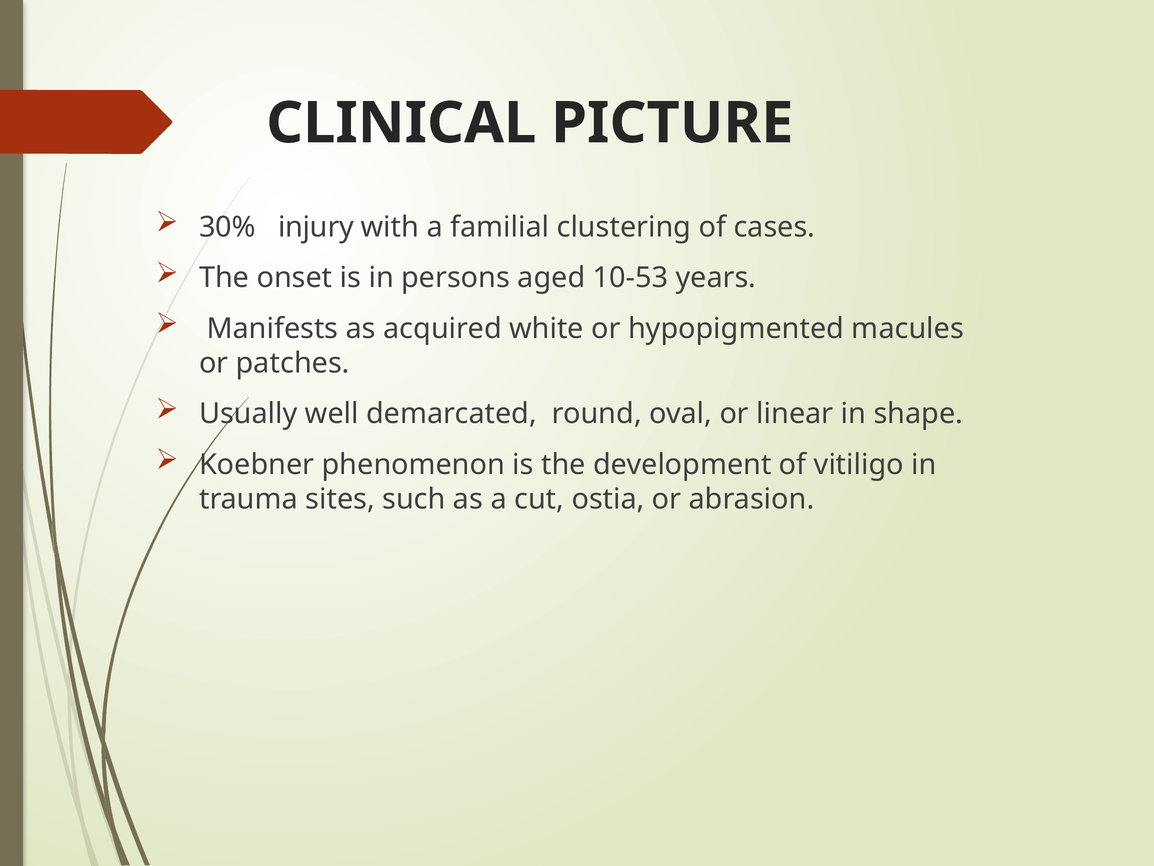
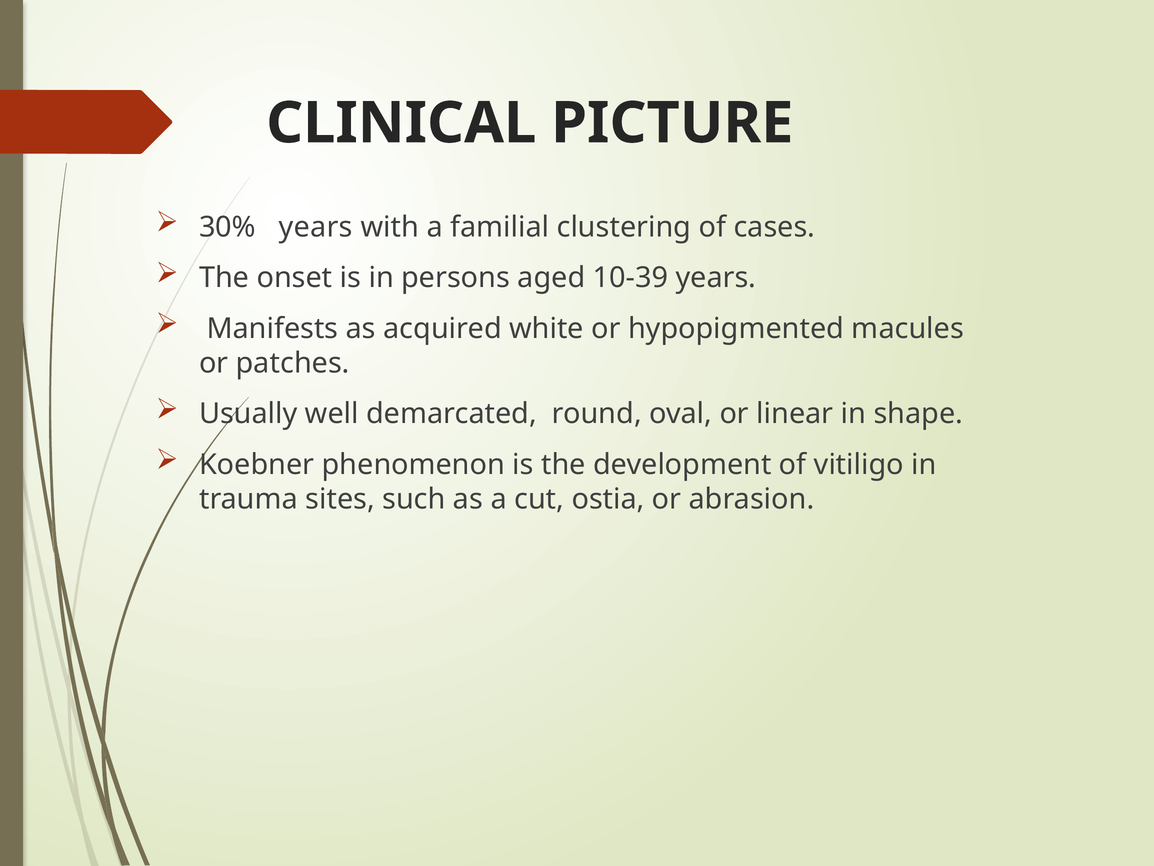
30% injury: injury -> years
10-53: 10-53 -> 10-39
